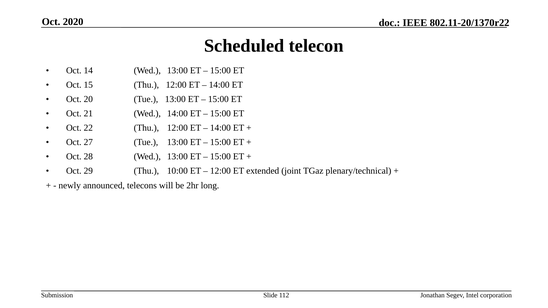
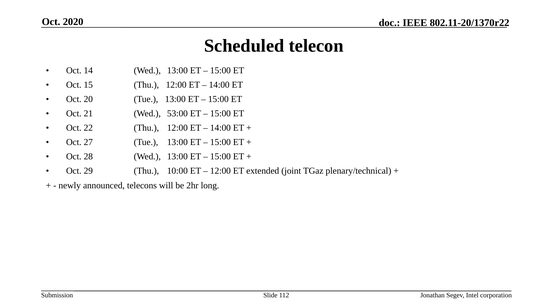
Wed 14:00: 14:00 -> 53:00
